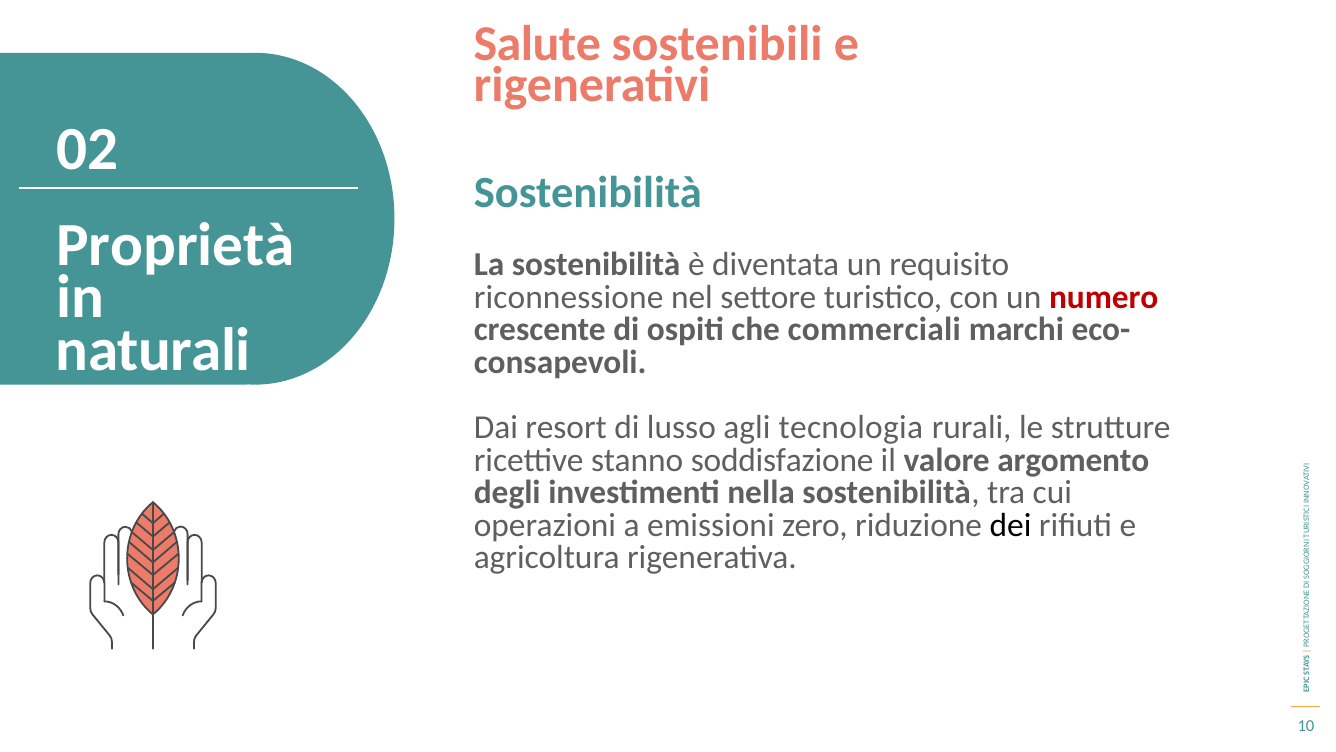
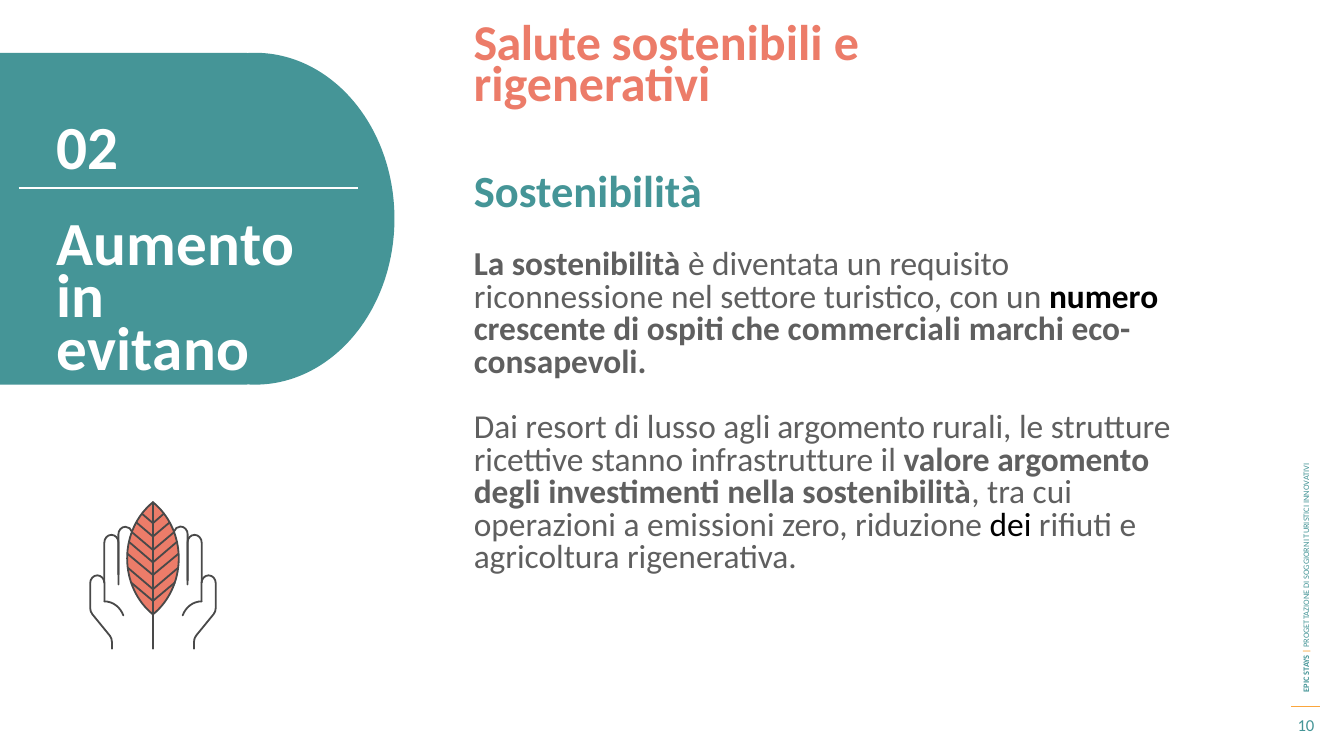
Proprietà: Proprietà -> Aumento
numero colour: red -> black
naturali: naturali -> evitano
agli tecnologia: tecnologia -> argomento
soddisfazione: soddisfazione -> infrastrutture
